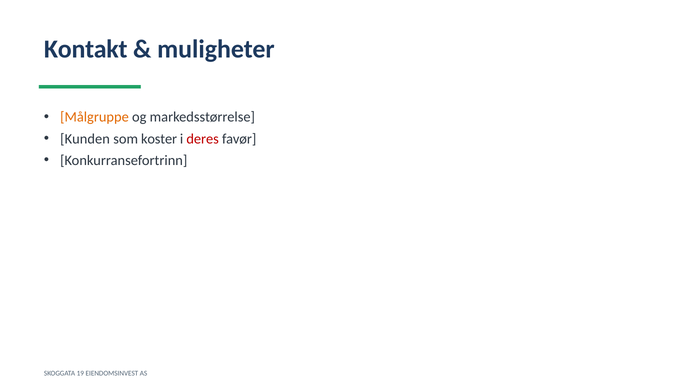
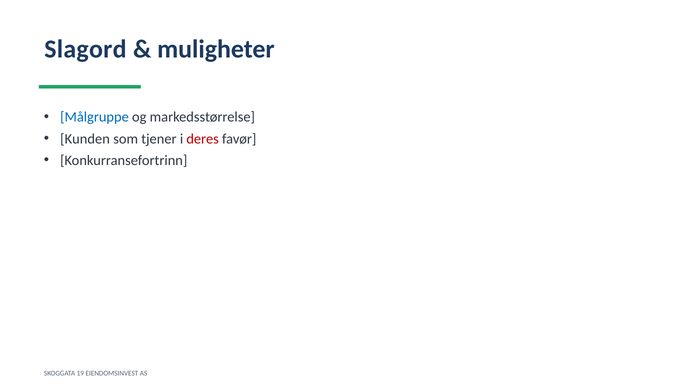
Kontakt: Kontakt -> Slagord
Målgruppe colour: orange -> blue
koster: koster -> tjener
